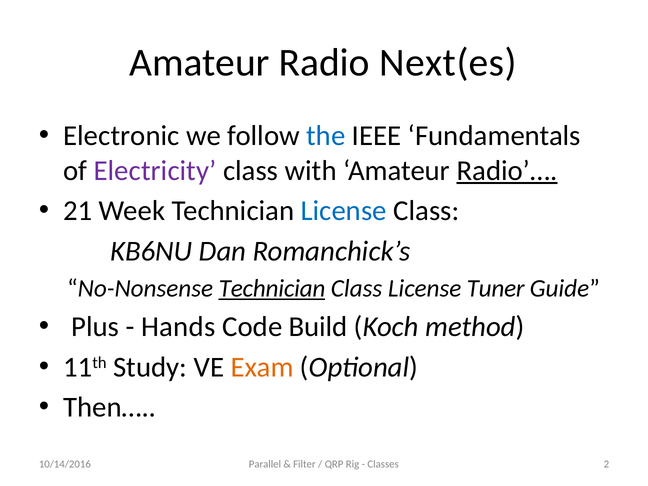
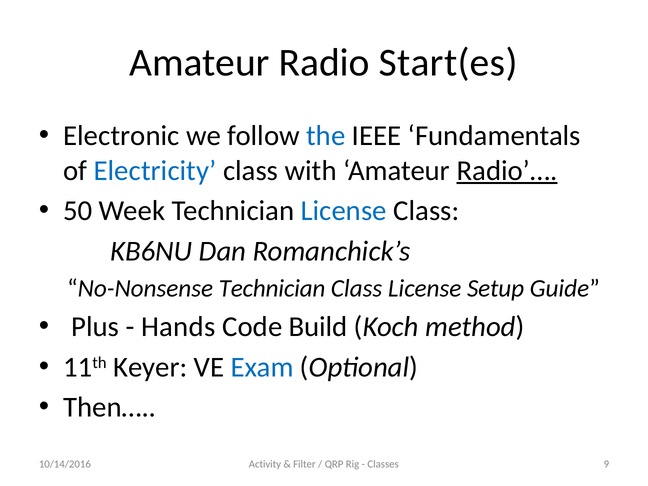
Next(es: Next(es -> Start(es
Electricity colour: purple -> blue
21: 21 -> 50
Technician at (272, 288) underline: present -> none
Tuner: Tuner -> Setup
Study: Study -> Keyer
Exam colour: orange -> blue
Parallel: Parallel -> Activity
2: 2 -> 9
